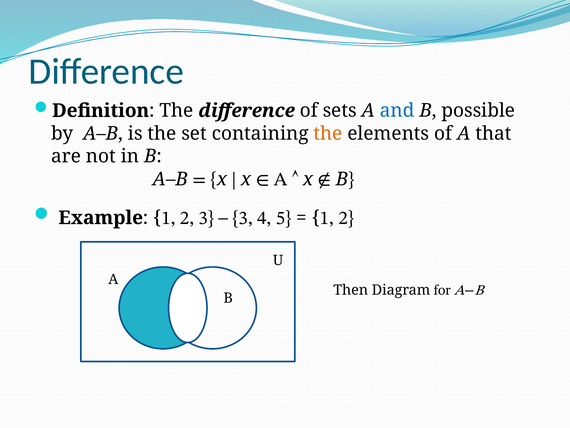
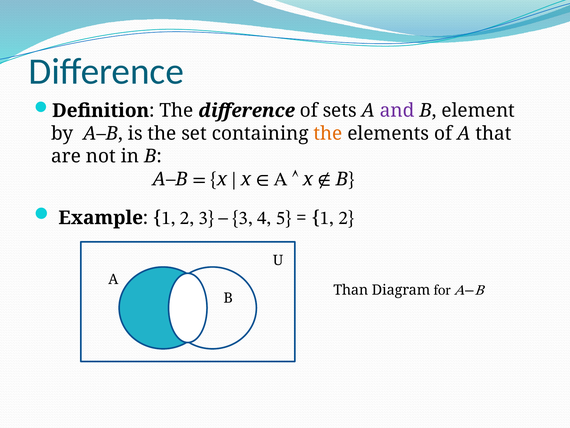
and colour: blue -> purple
possible: possible -> element
Then: Then -> Than
